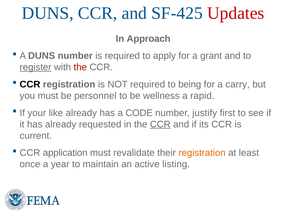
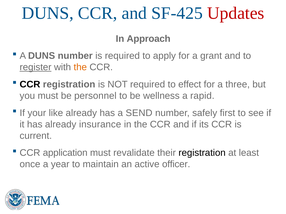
the at (80, 67) colour: red -> orange
being: being -> effect
carry: carry -> three
CODE: CODE -> SEND
justify: justify -> safely
requested: requested -> insurance
CCR at (160, 125) underline: present -> none
registration at (202, 153) colour: orange -> black
listing: listing -> officer
